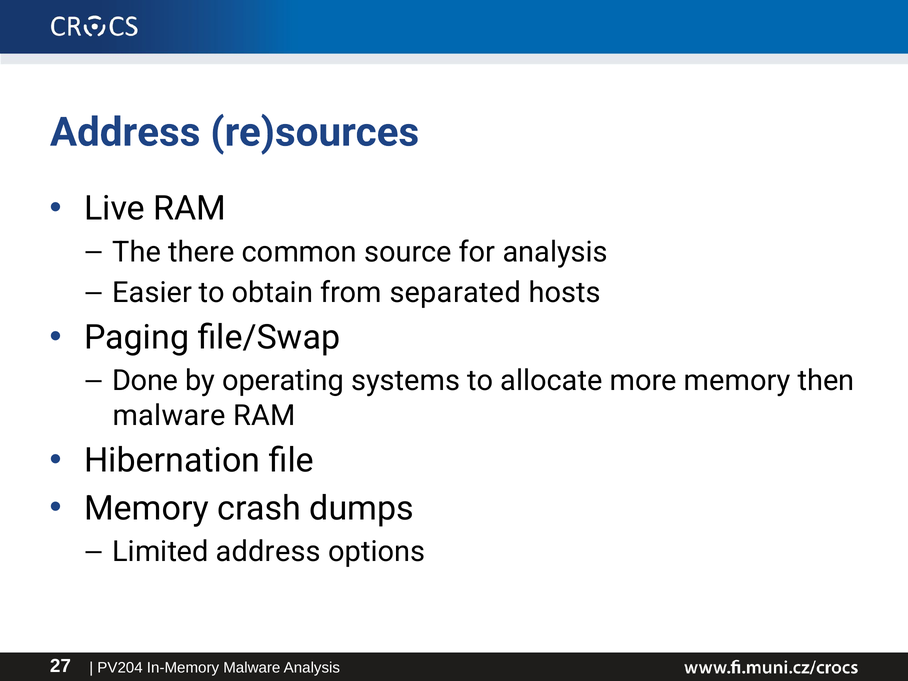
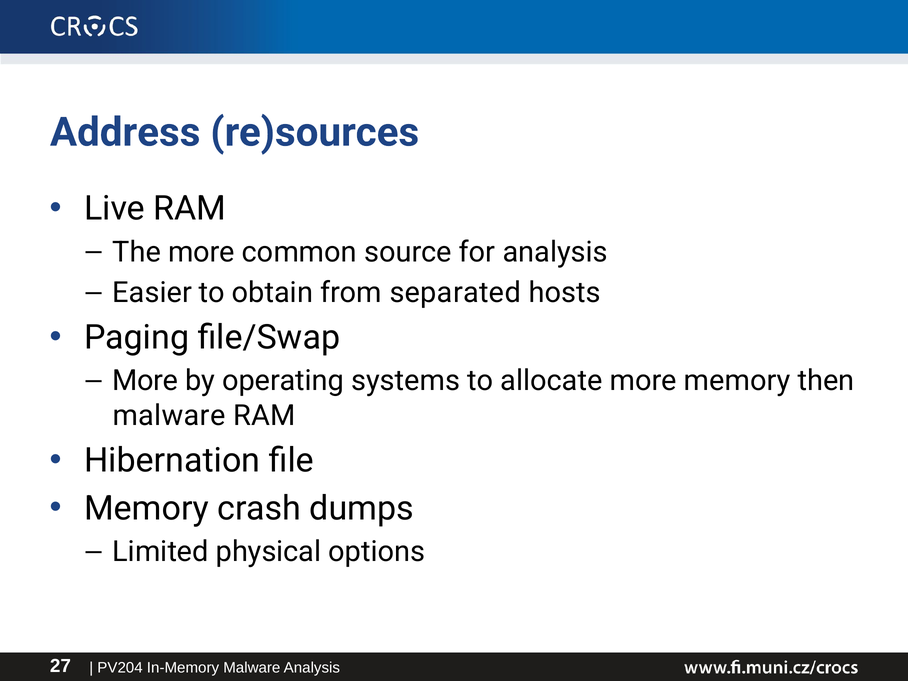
The there: there -> more
Done at (145, 381): Done -> More
Limited address: address -> physical
